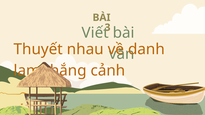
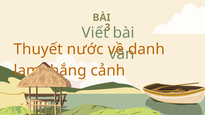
nhau: nhau -> nước
